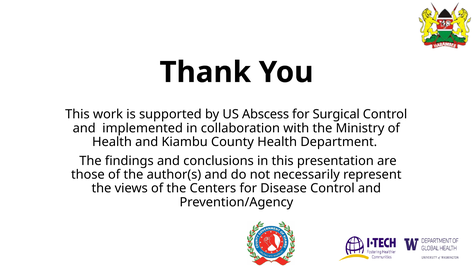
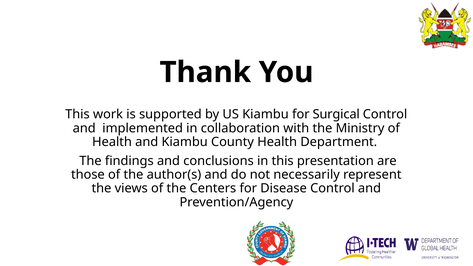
US Abscess: Abscess -> Kiambu
